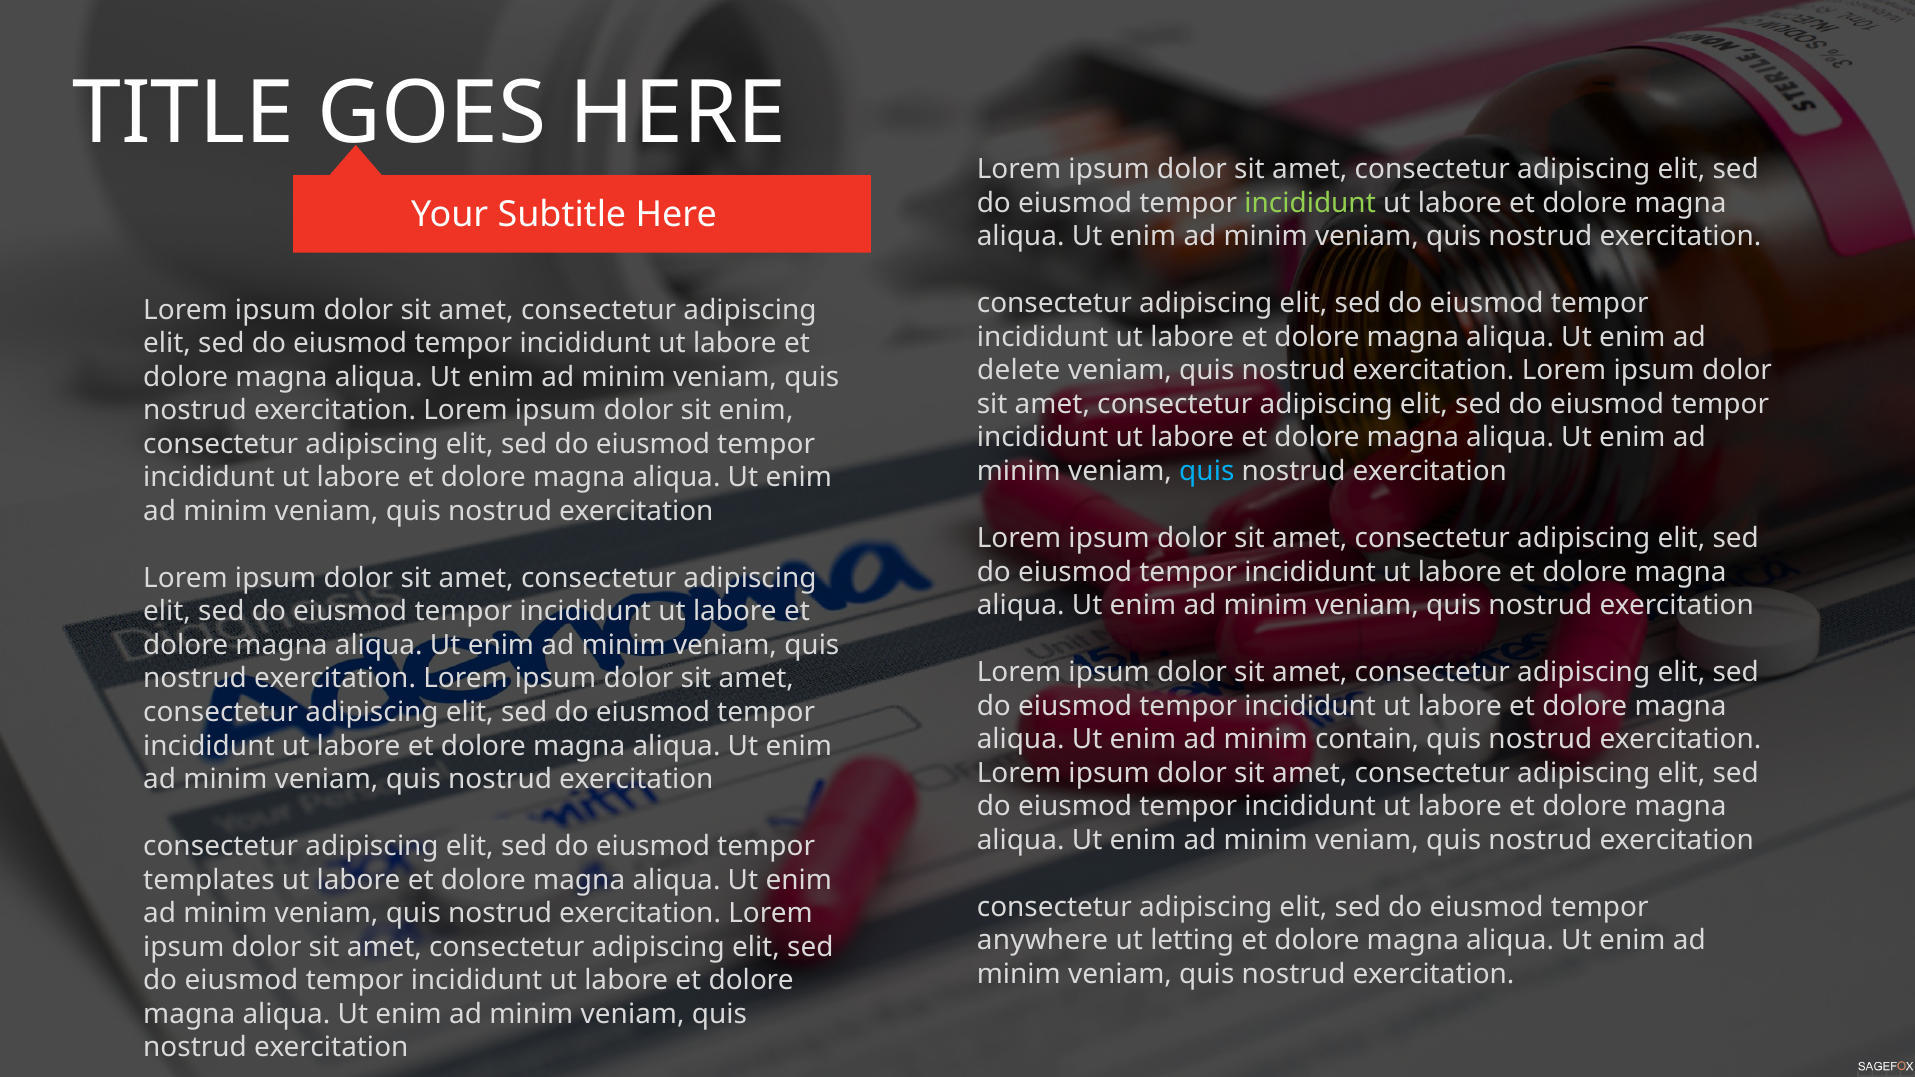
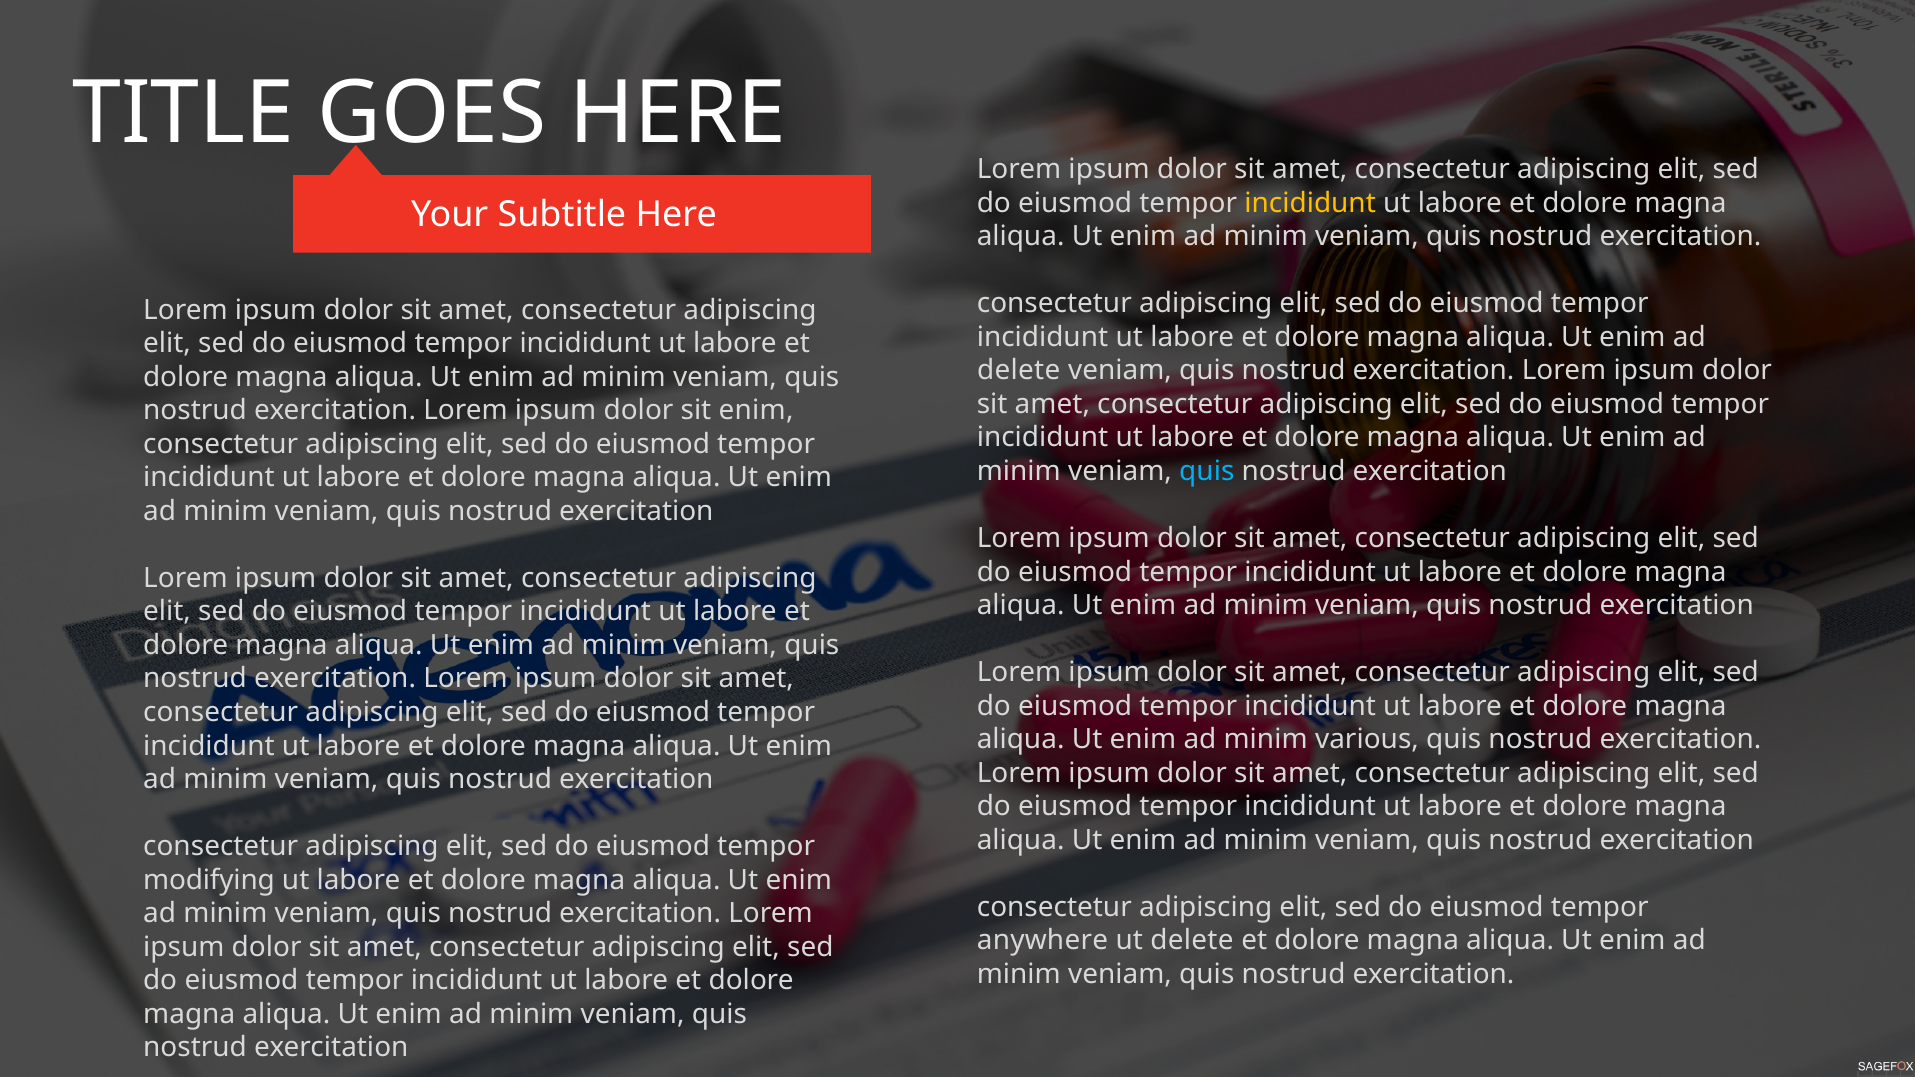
incididunt at (1310, 203) colour: light green -> yellow
contain: contain -> various
templates: templates -> modifying
ut letting: letting -> delete
